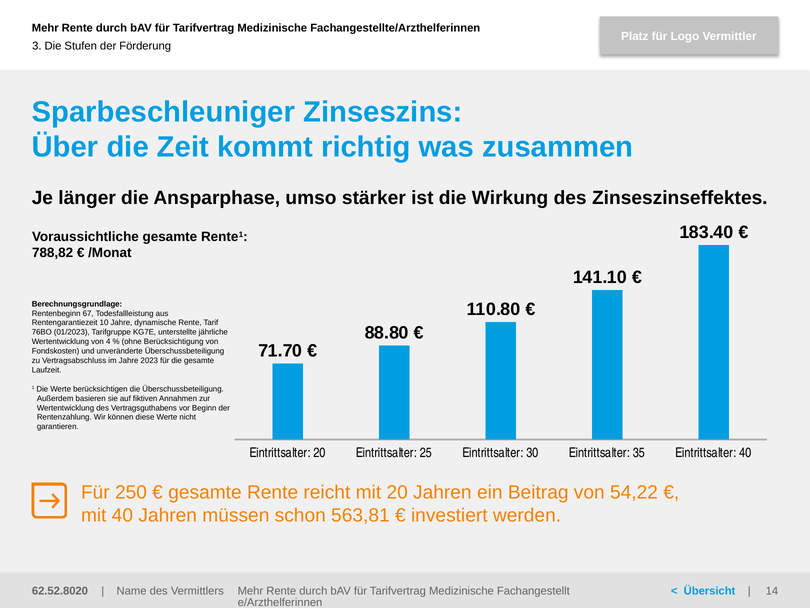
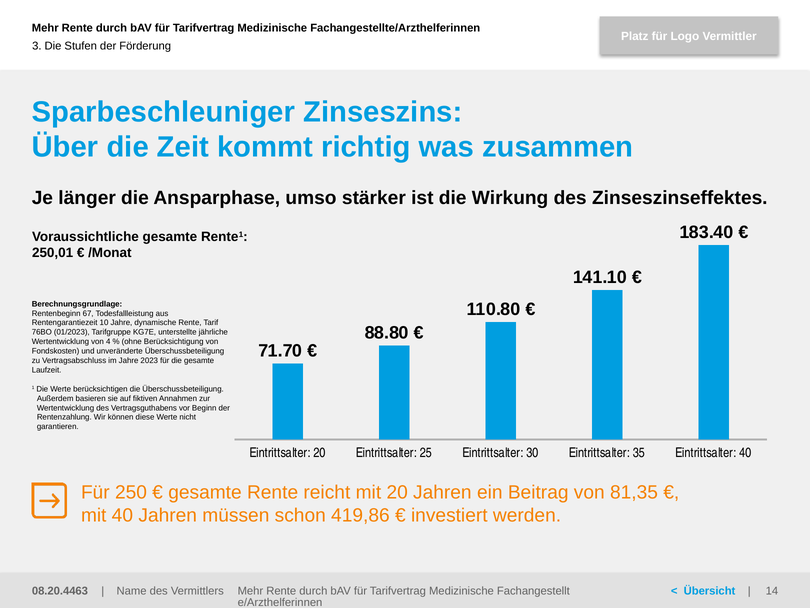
788,82: 788,82 -> 250,01
54,22: 54,22 -> 81,35
563,81: 563,81 -> 419,86
62.52.8020: 62.52.8020 -> 08.20.4463
